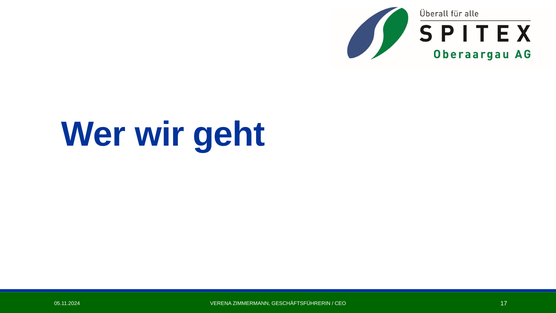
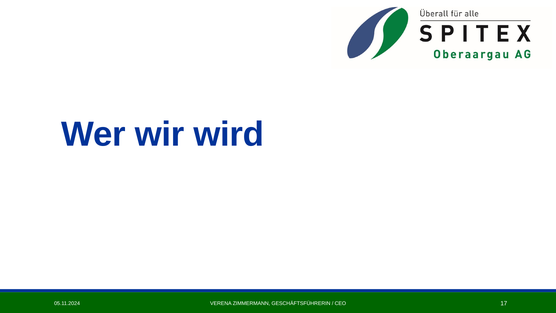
geht: geht -> wird
